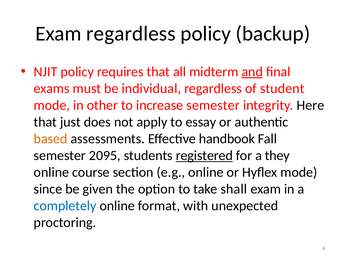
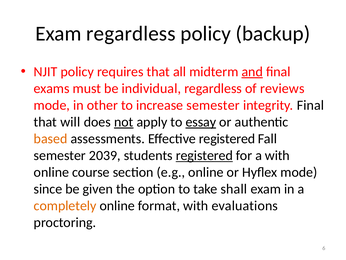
student: student -> reviews
integrity Here: Here -> Final
just: just -> will
not underline: none -> present
essay underline: none -> present
Effective handbook: handbook -> registered
2095: 2095 -> 2039
a they: they -> with
completely colour: blue -> orange
unexpected: unexpected -> evaluations
